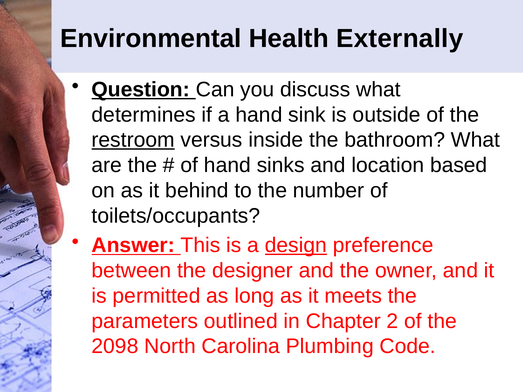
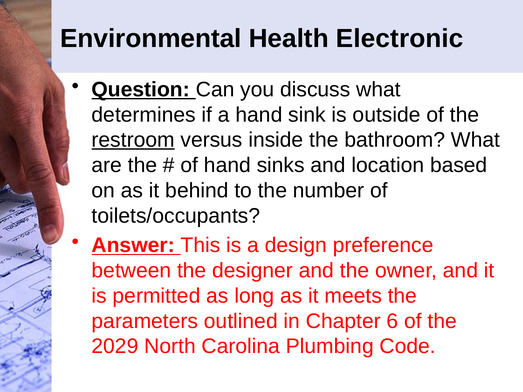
Externally: Externally -> Electronic
design underline: present -> none
2: 2 -> 6
2098: 2098 -> 2029
